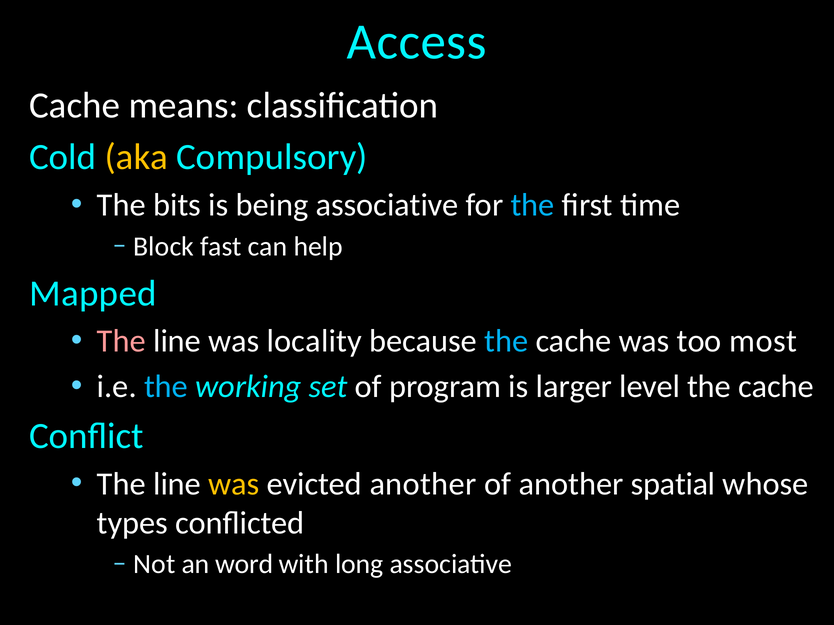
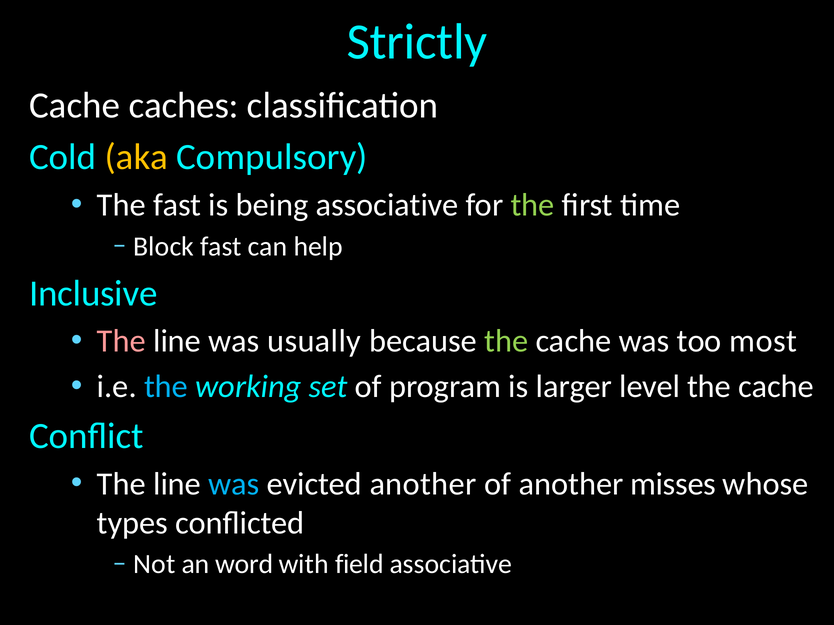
Access: Access -> Strictly
means: means -> caches
The bits: bits -> fast
the at (533, 205) colour: light blue -> light green
Mapped: Mapped -> Inclusive
locality: locality -> usually
the at (506, 342) colour: light blue -> light green
was at (234, 484) colour: yellow -> light blue
spatial: spatial -> misses
long: long -> field
